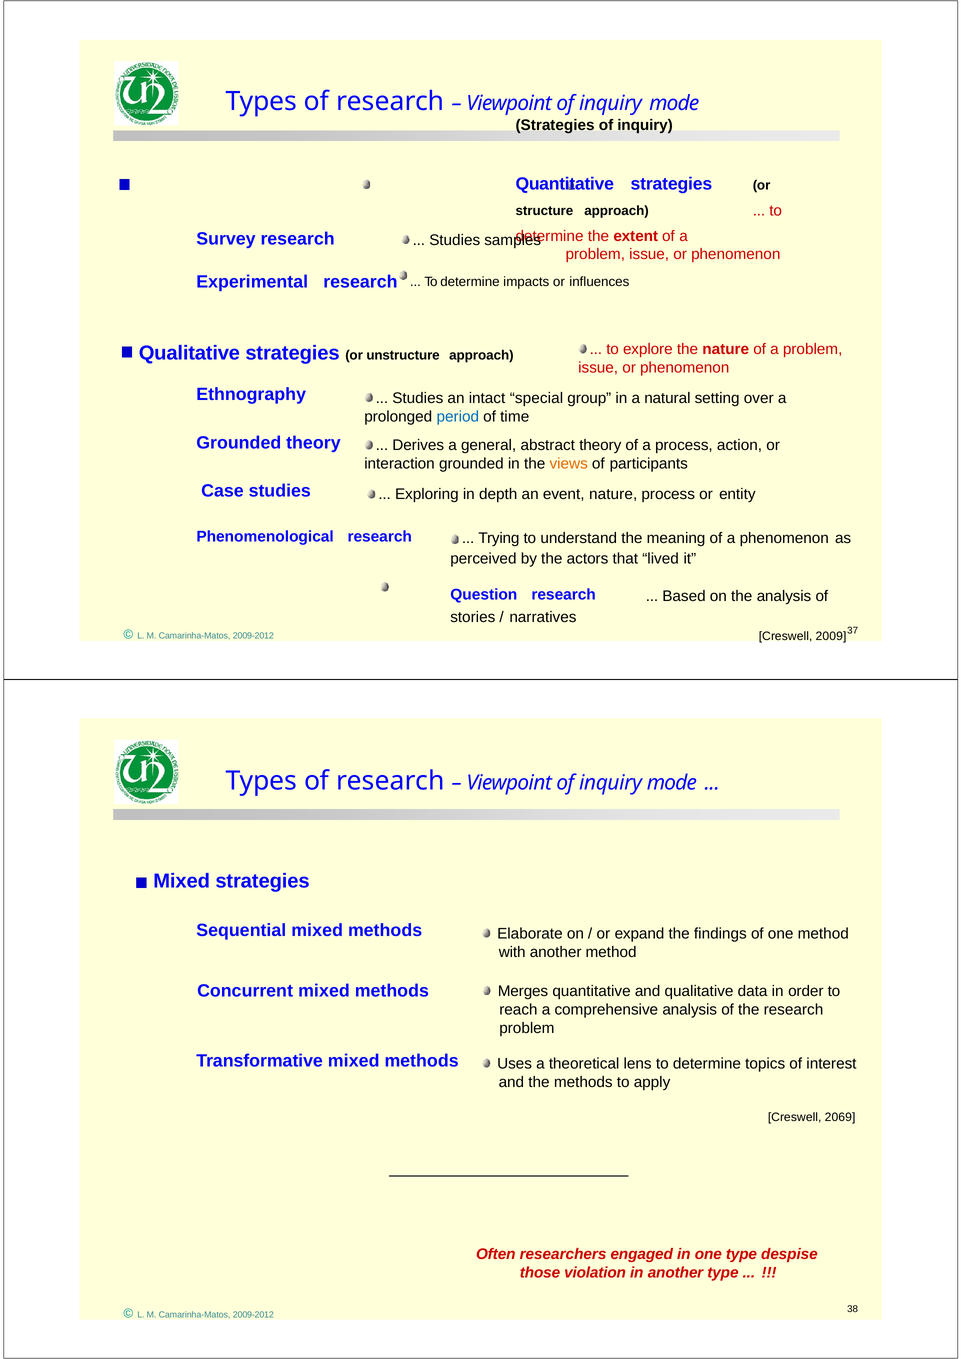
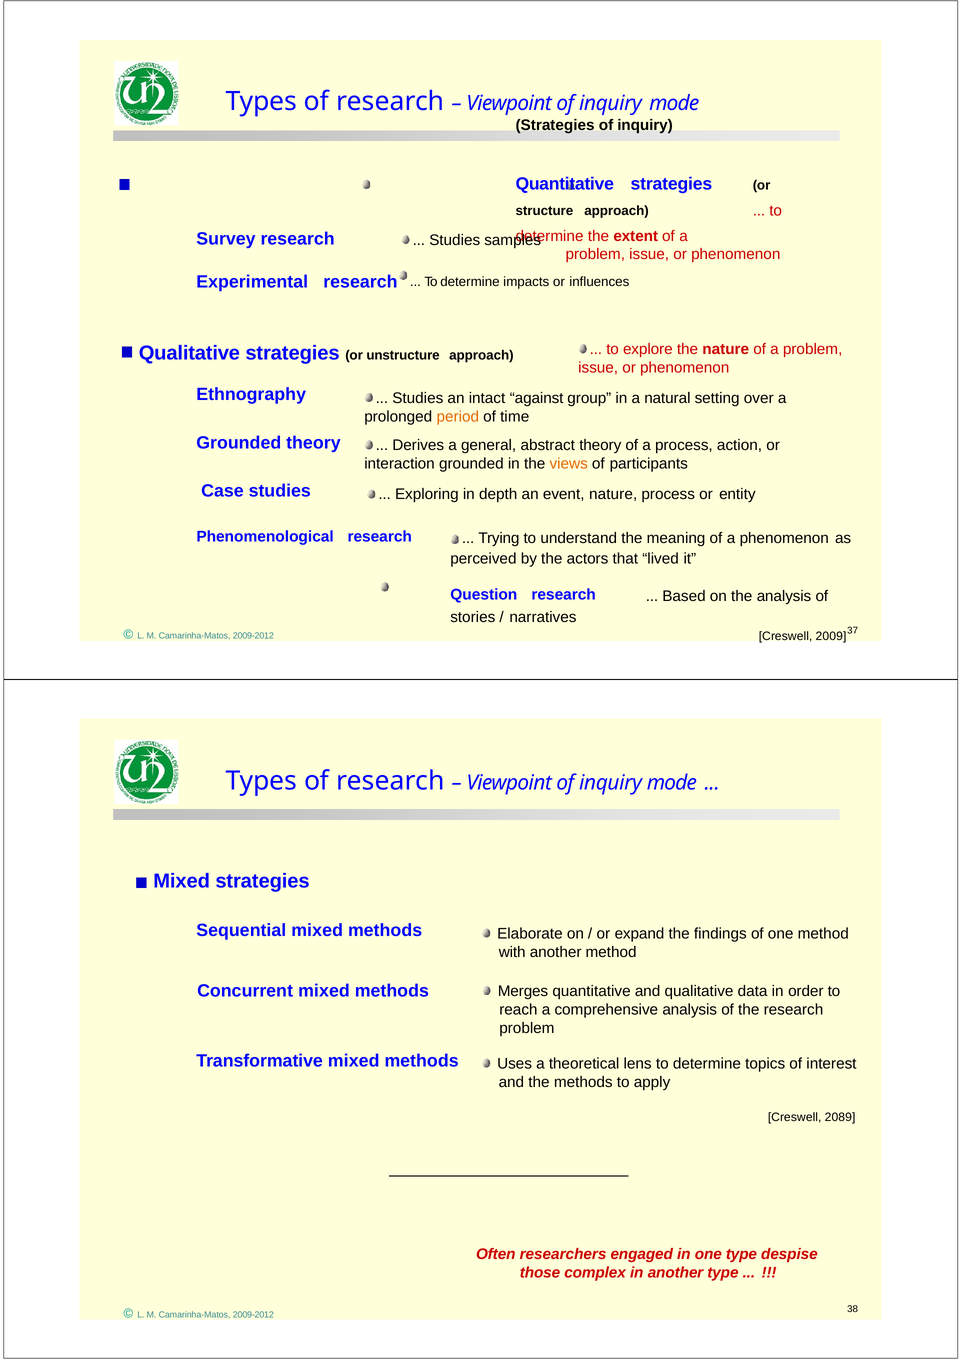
special: special -> against
period colour: blue -> orange
2069: 2069 -> 2089
violation: violation -> complex
